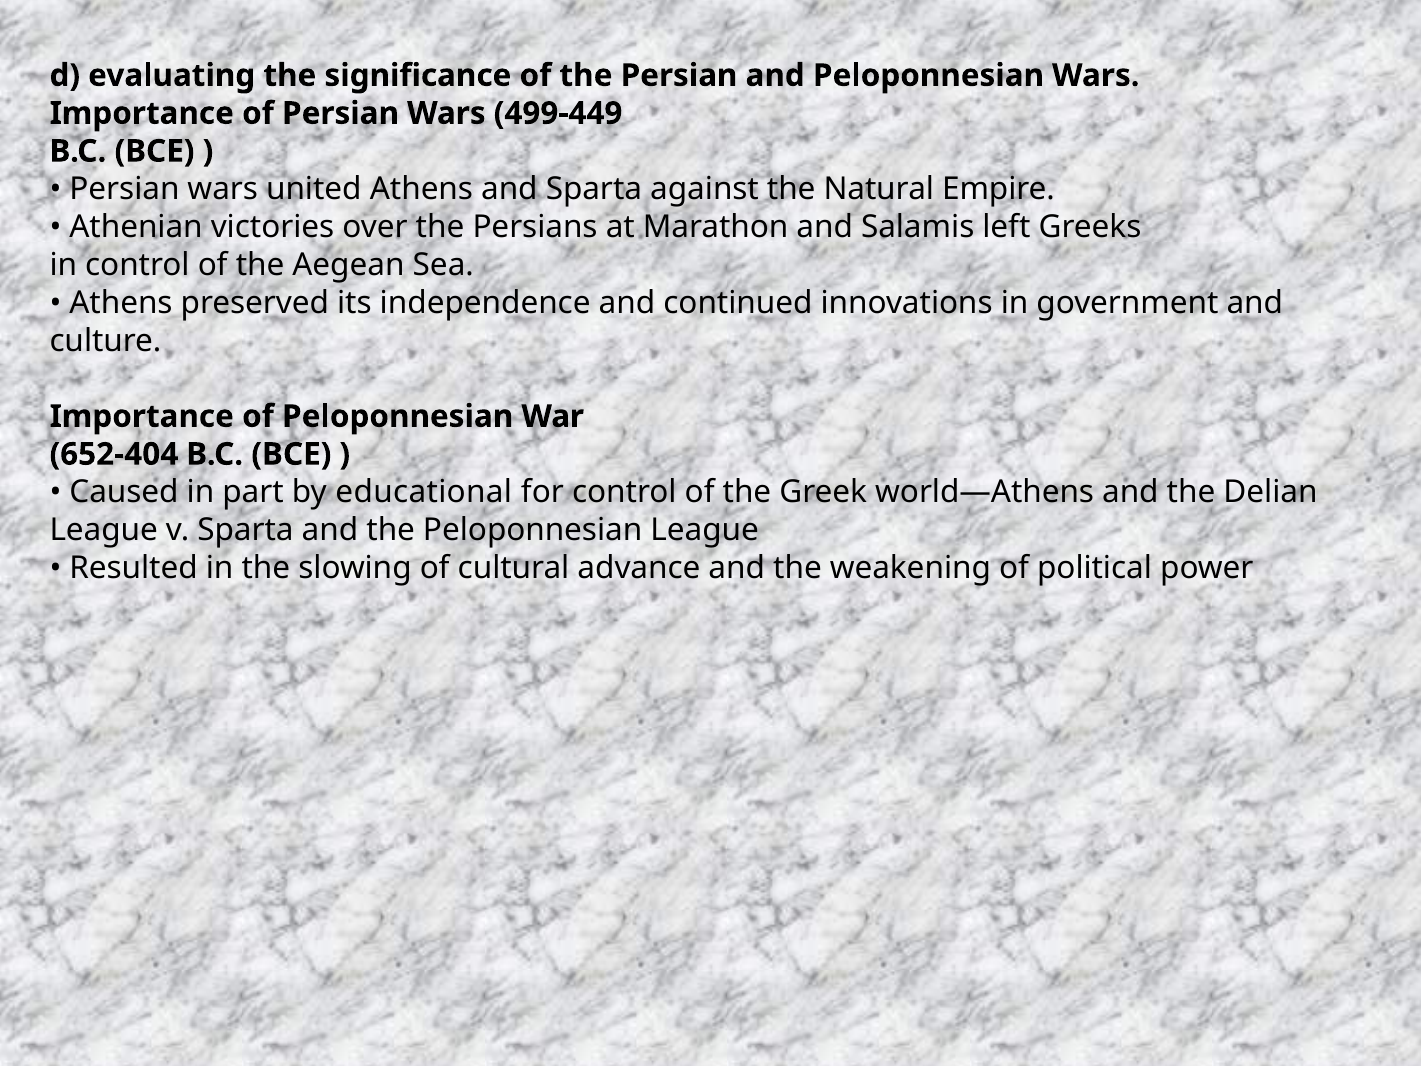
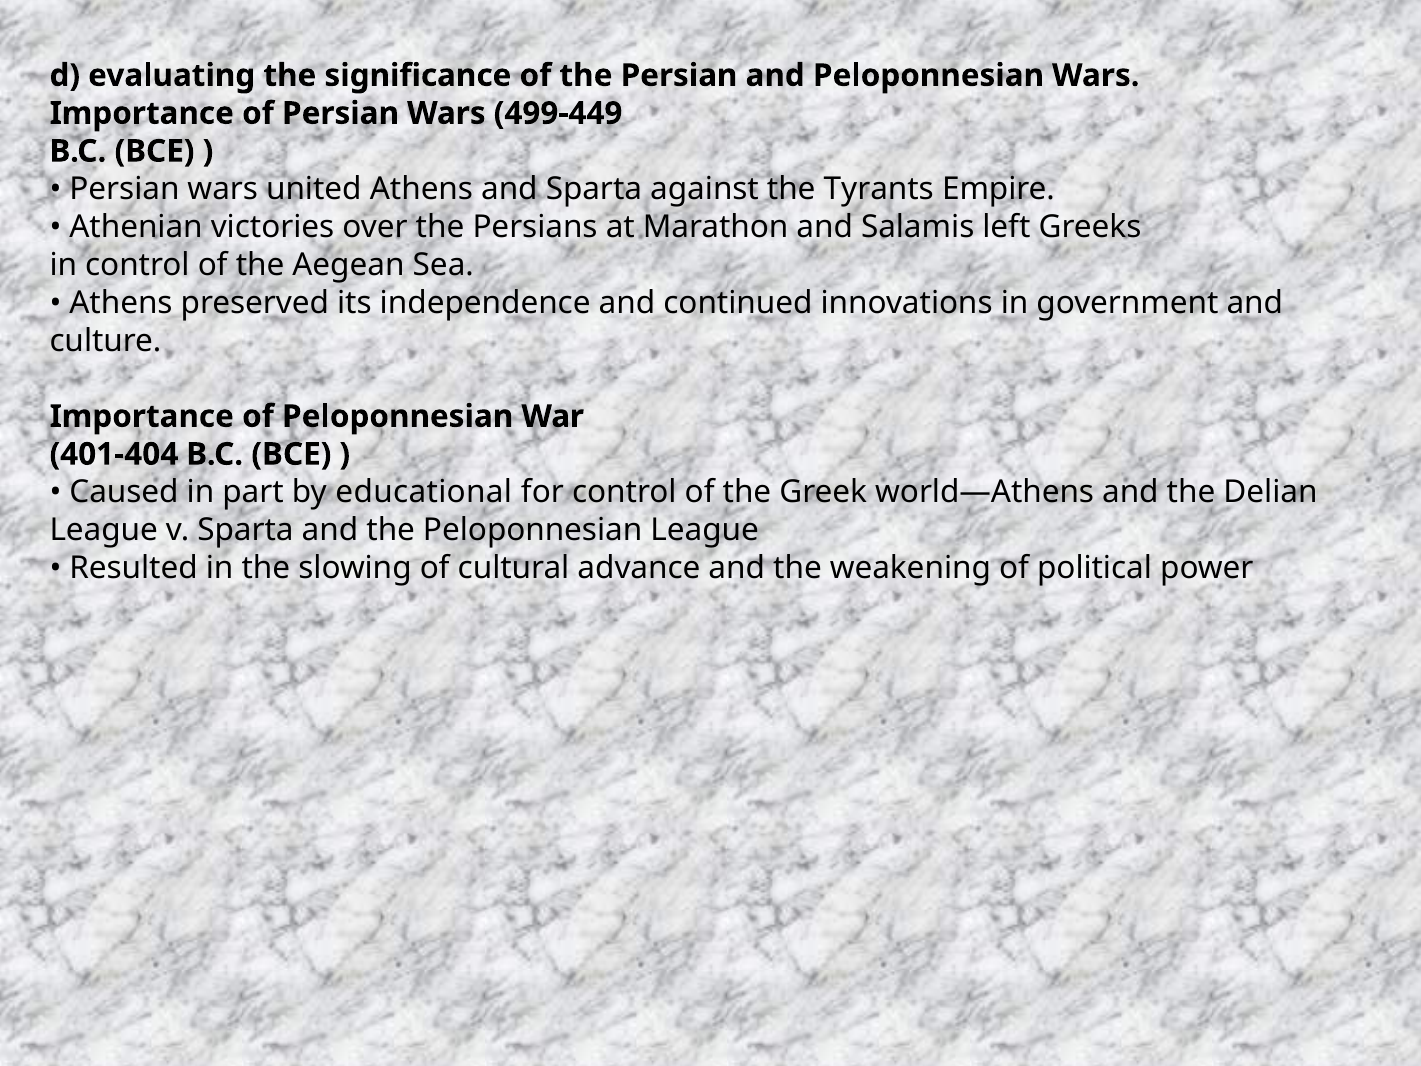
Natural: Natural -> Tyrants
652-404: 652-404 -> 401-404
